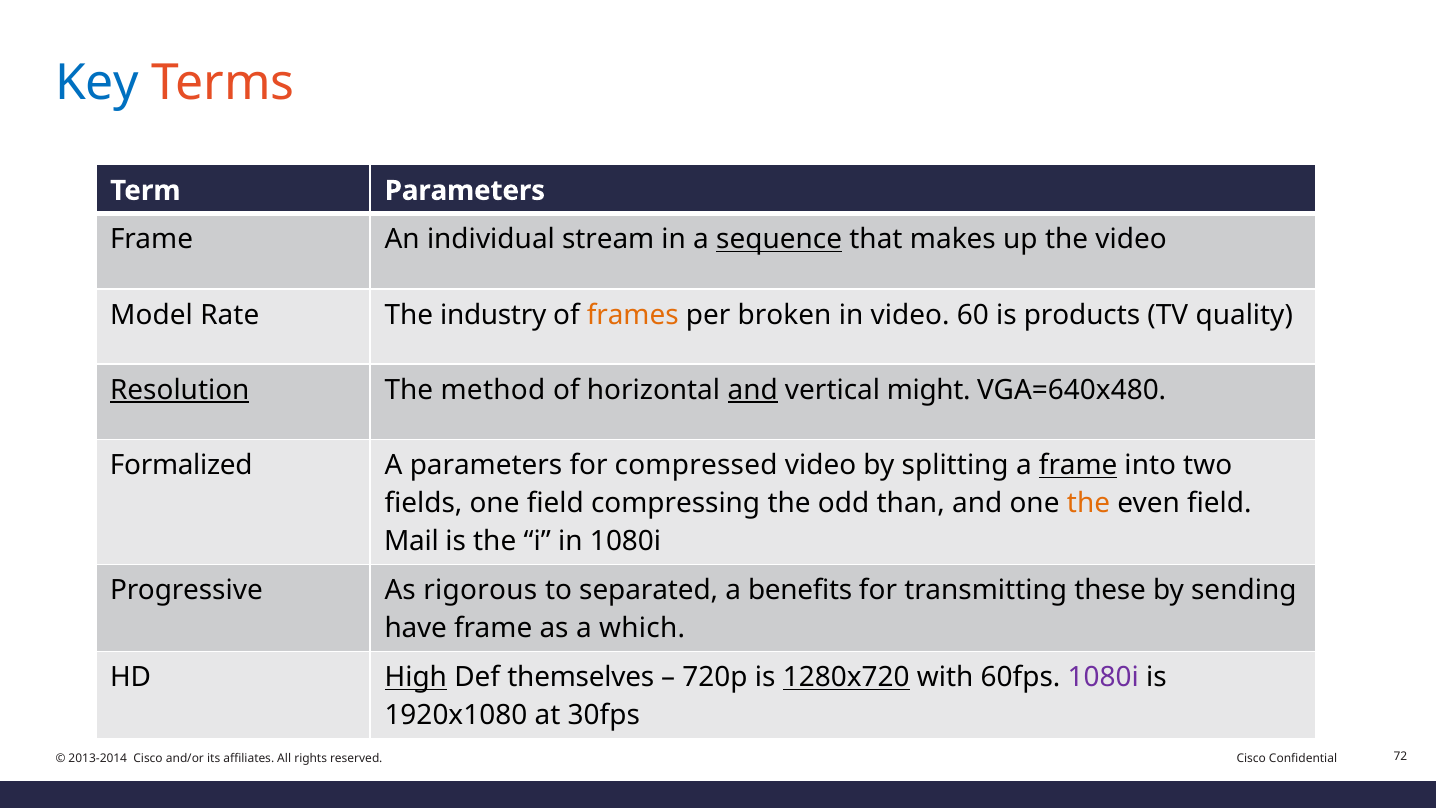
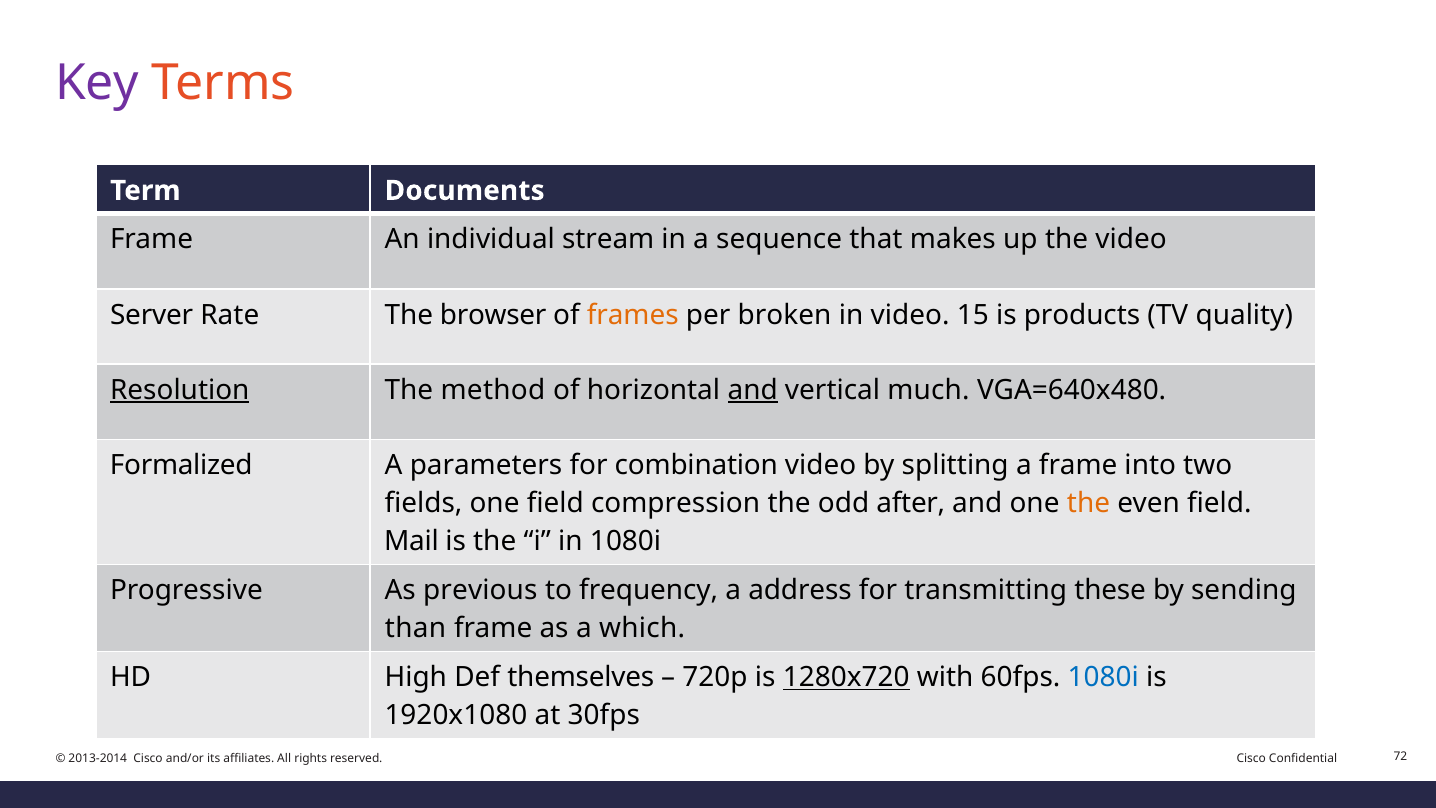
Key colour: blue -> purple
Term Parameters: Parameters -> Documents
sequence underline: present -> none
Model: Model -> Server
industry: industry -> browser
60: 60 -> 15
might: might -> much
compressed: compressed -> combination
frame at (1078, 466) underline: present -> none
compressing: compressing -> compression
than: than -> after
rigorous: rigorous -> previous
separated: separated -> frequency
benefits: benefits -> address
have: have -> than
High underline: present -> none
1080i at (1103, 677) colour: purple -> blue
